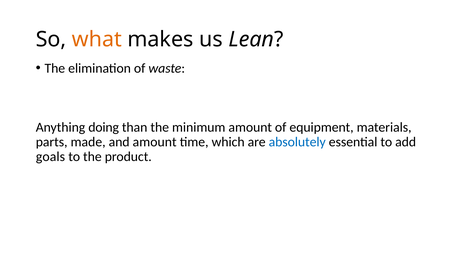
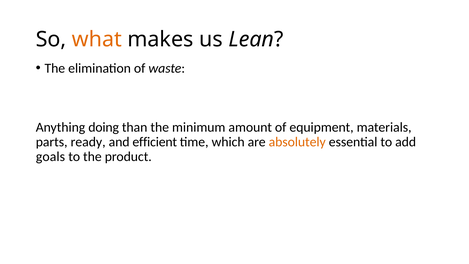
made: made -> ready
and amount: amount -> efficient
absolutely colour: blue -> orange
